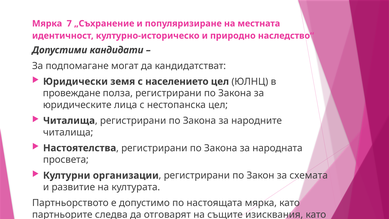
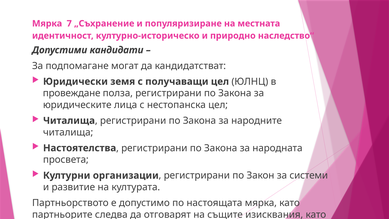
населението: населението -> получаващи
схемата: схемата -> системи
